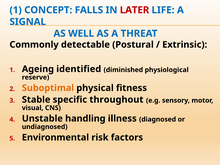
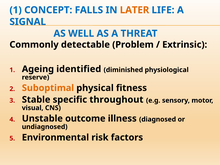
LATER colour: red -> orange
Postural: Postural -> Problem
handling: handling -> outcome
